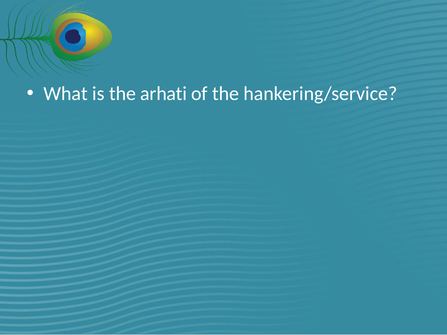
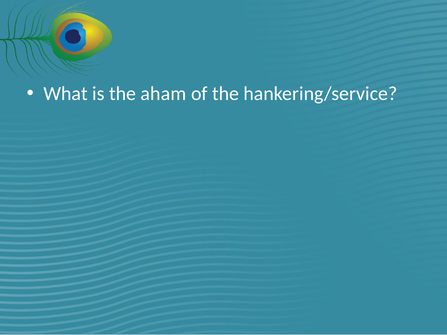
arhati: arhati -> aham
